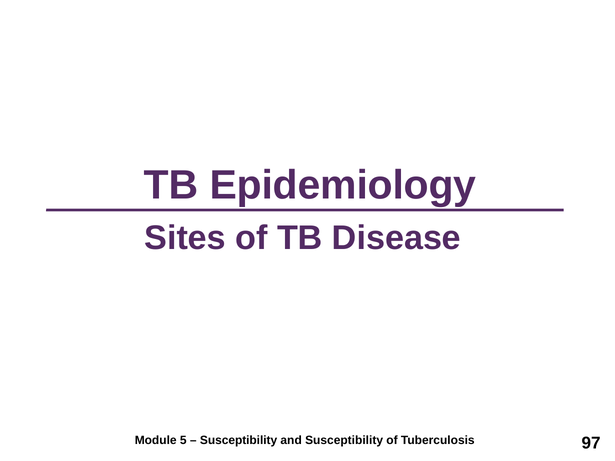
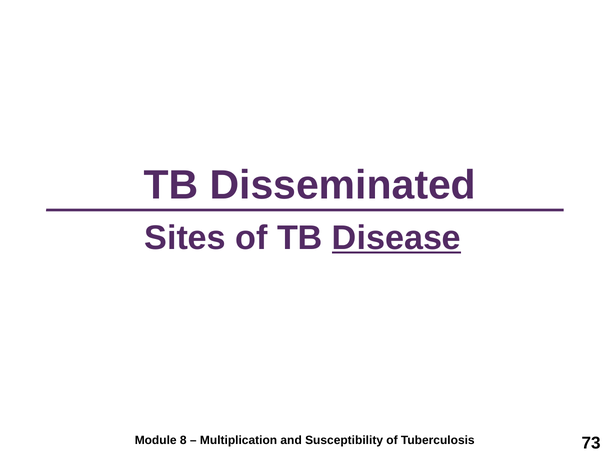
Epidemiology: Epidemiology -> Disseminated
Disease underline: none -> present
5: 5 -> 8
Susceptibility at (239, 440): Susceptibility -> Multiplication
97: 97 -> 73
